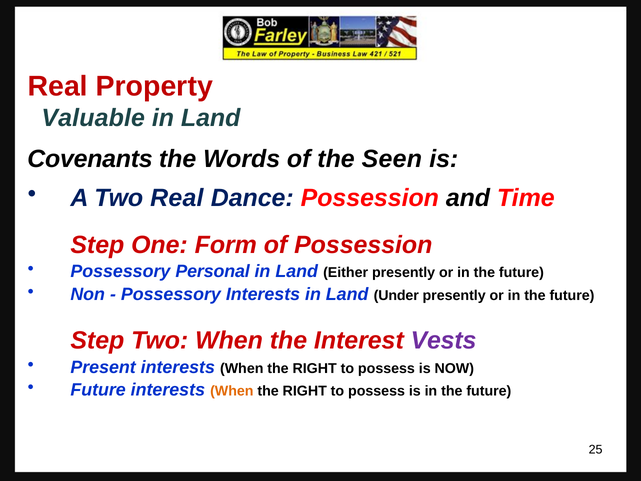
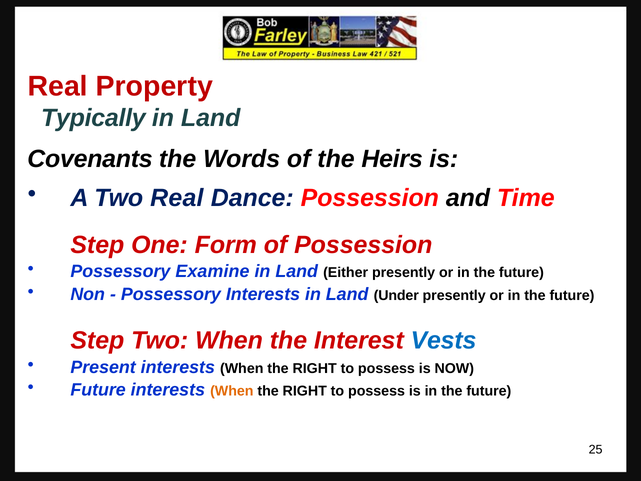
Valuable: Valuable -> Typically
Seen: Seen -> Heirs
Personal: Personal -> Examine
Vests colour: purple -> blue
